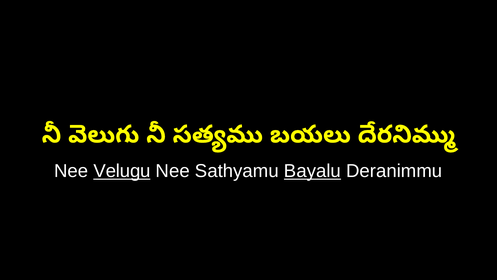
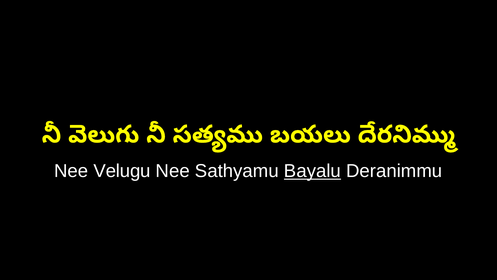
Velugu underline: present -> none
